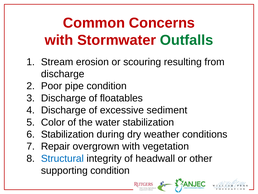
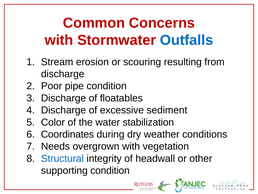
Outfalls colour: green -> blue
Stabilization at (67, 134): Stabilization -> Coordinates
Repair: Repair -> Needs
